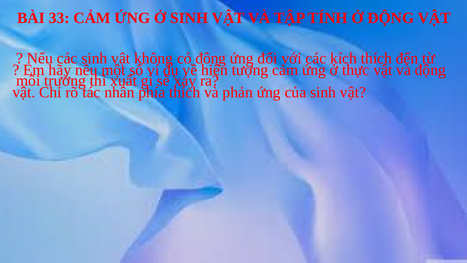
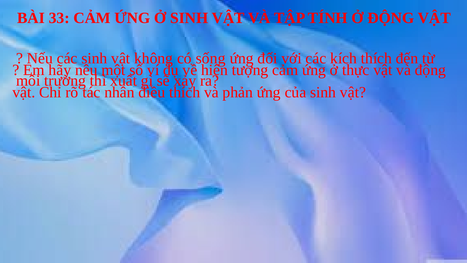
đông: đông -> sống
phía: phía -> diều
